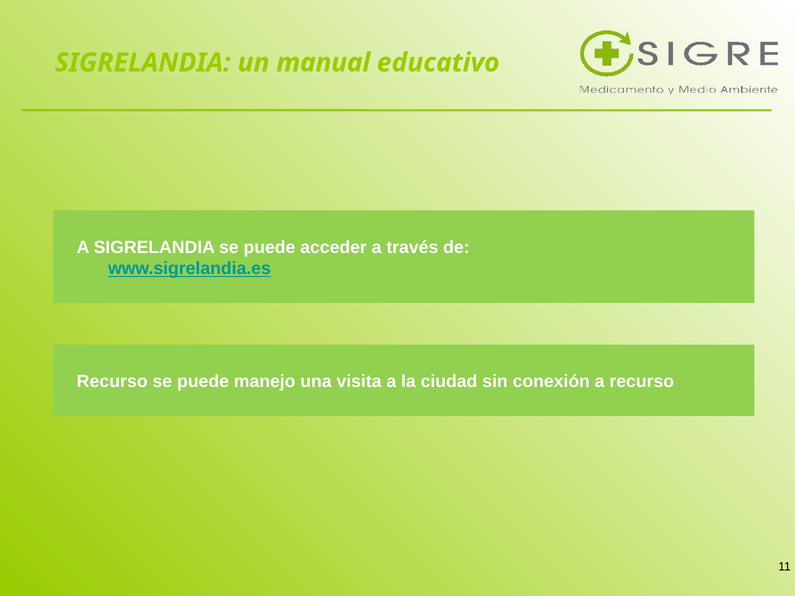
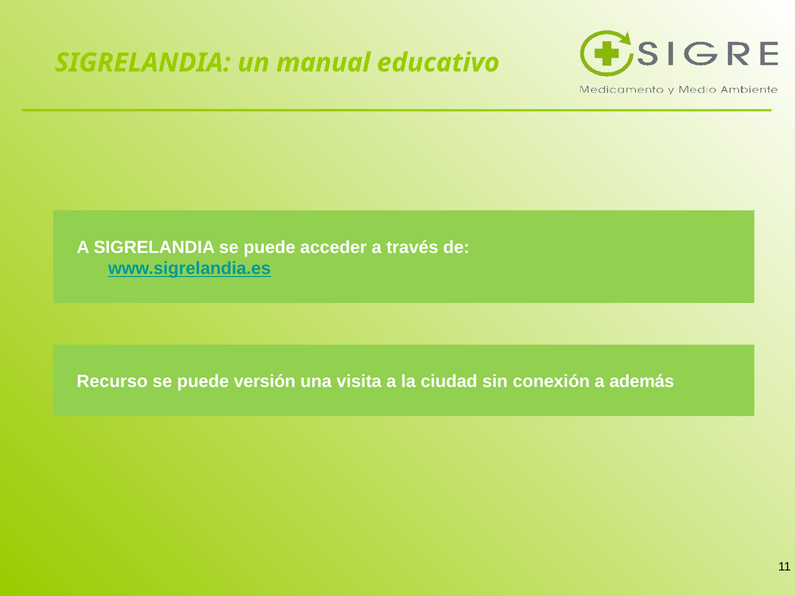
manejo: manejo -> versión
a recurso: recurso -> además
